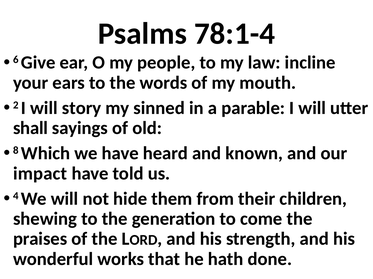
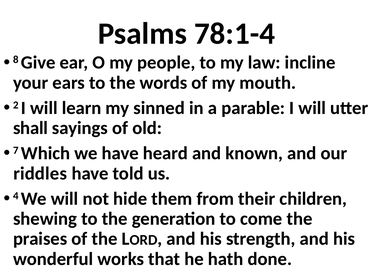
6: 6 -> 8
story: story -> learn
8: 8 -> 7
impact: impact -> riddles
